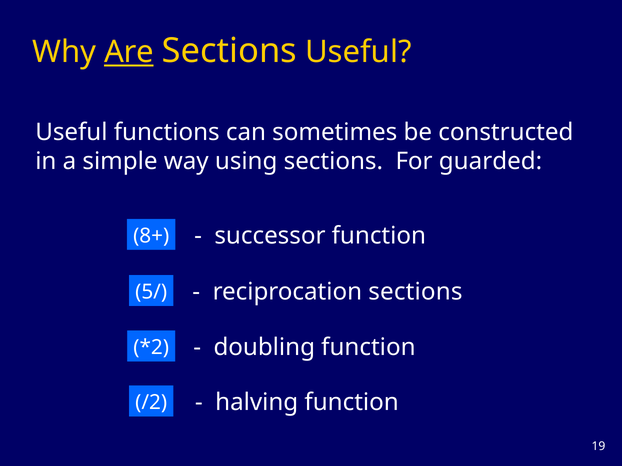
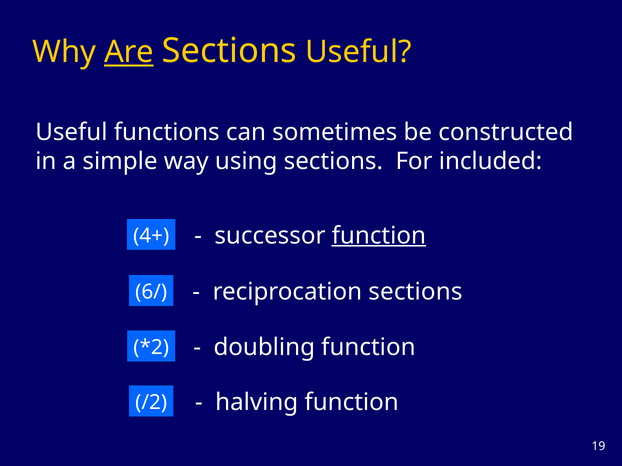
guarded: guarded -> included
function at (379, 236) underline: none -> present
8+: 8+ -> 4+
5/: 5/ -> 6/
